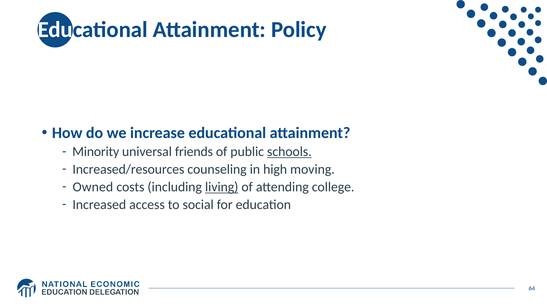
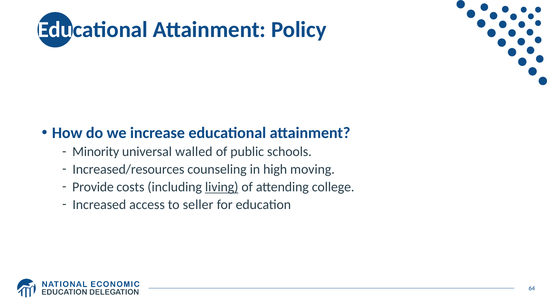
friends: friends -> walled
schools underline: present -> none
Owned: Owned -> Provide
social: social -> seller
